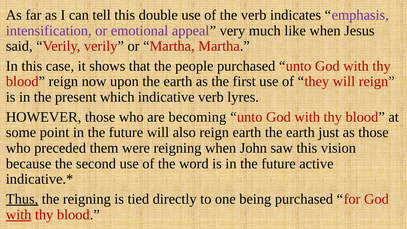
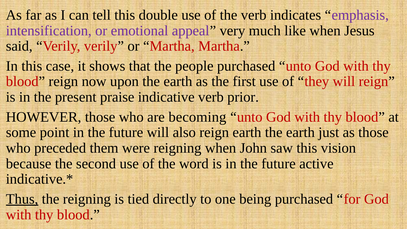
which: which -> praise
lyres: lyres -> prior
with at (19, 215) underline: present -> none
